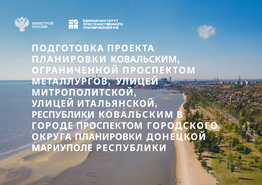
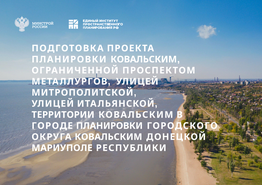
РЕСПУБЛИКИ at (63, 115): РЕСПУБЛИКИ -> ТЕРРИТОРИИ
ГОРОДЕ ПРОСПЕКТОМ: ПРОСПЕКТОМ -> ПЛАНИРОВКИ
ОКРУГА ПЛАНИРОВКИ: ПЛАНИРОВКИ -> КОВАЛЬСКИМ
